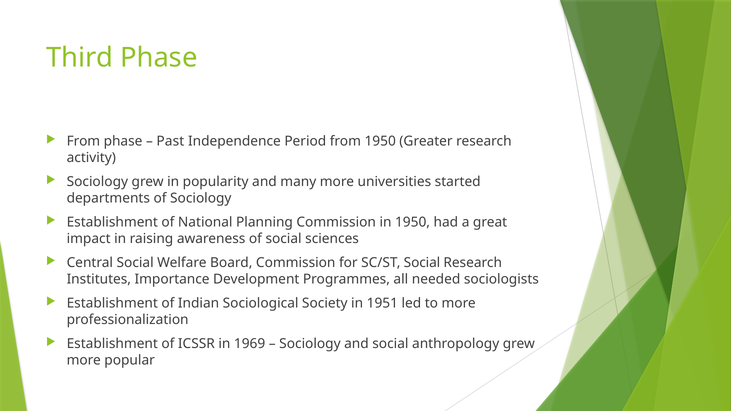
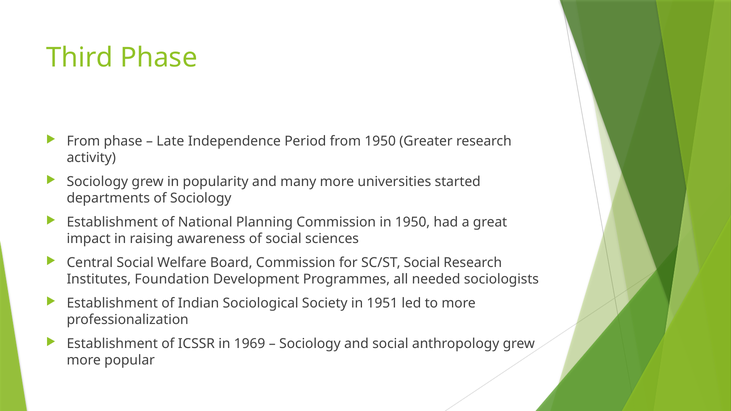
Past: Past -> Late
Importance: Importance -> Foundation
